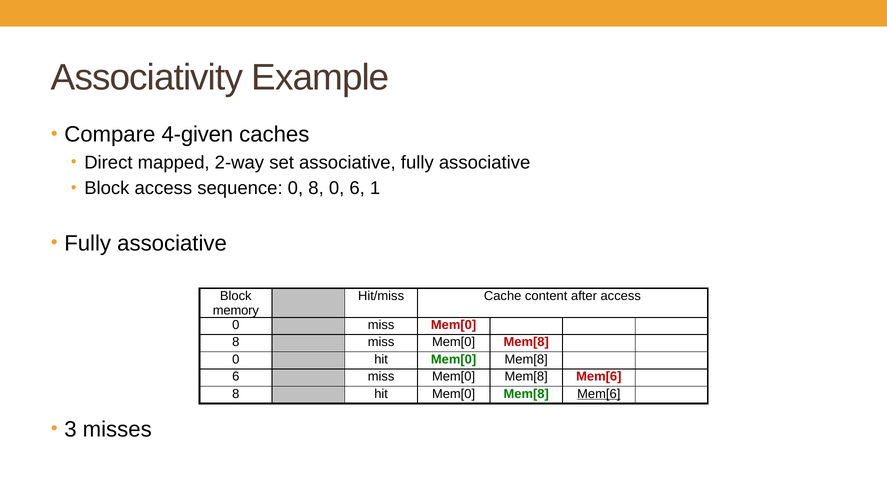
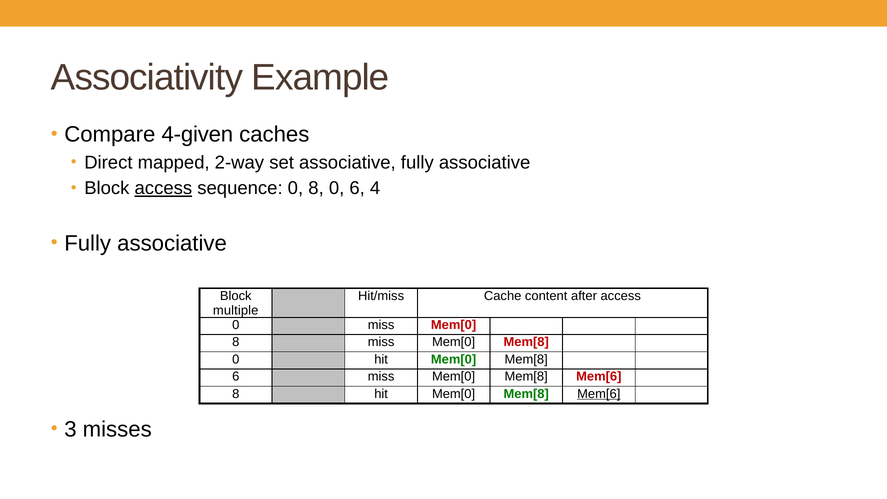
access at (163, 188) underline: none -> present
1: 1 -> 4
memory: memory -> multiple
